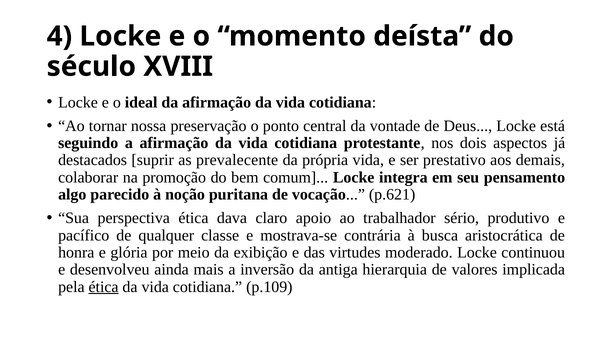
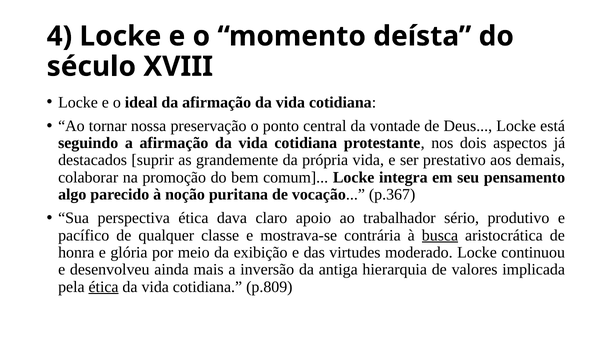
prevalecente: prevalecente -> grandemente
p.621: p.621 -> p.367
busca underline: none -> present
p.109: p.109 -> p.809
